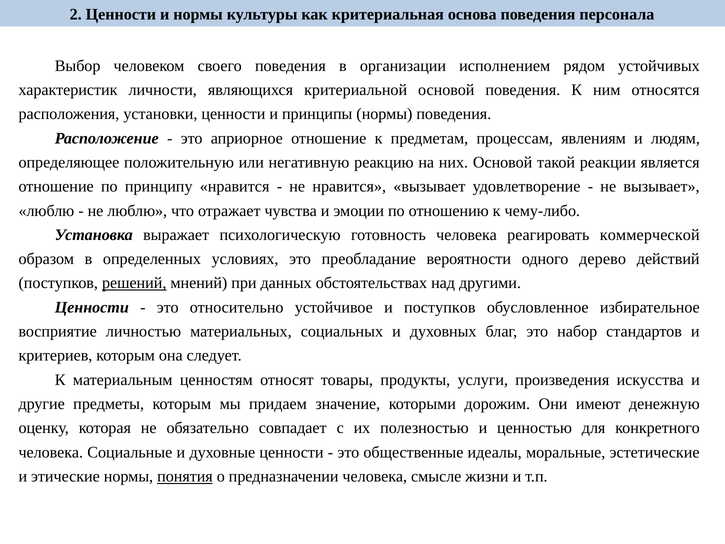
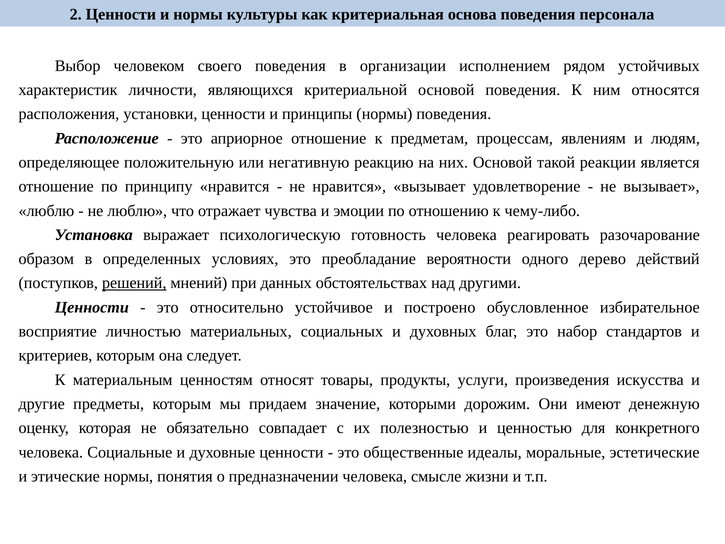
коммерческой: коммерческой -> разочарование
и поступков: поступков -> построено
понятия underline: present -> none
